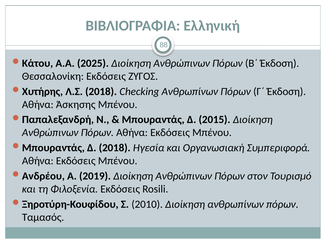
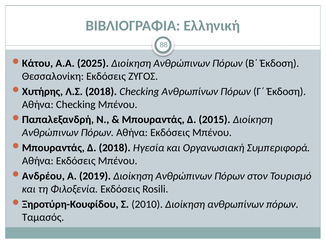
Αθήνα Άσκησης: Άσκησης -> Checking
